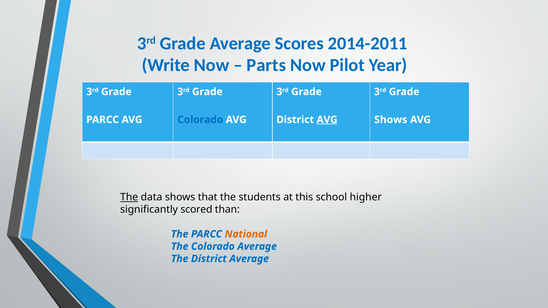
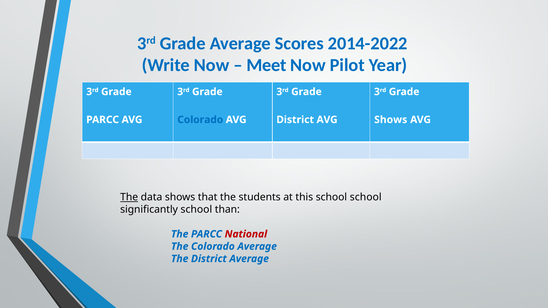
2014-2011: 2014-2011 -> 2014-2022
Parts: Parts -> Meet
AVG at (327, 120) underline: present -> none
school higher: higher -> school
significantly scored: scored -> school
National colour: orange -> red
